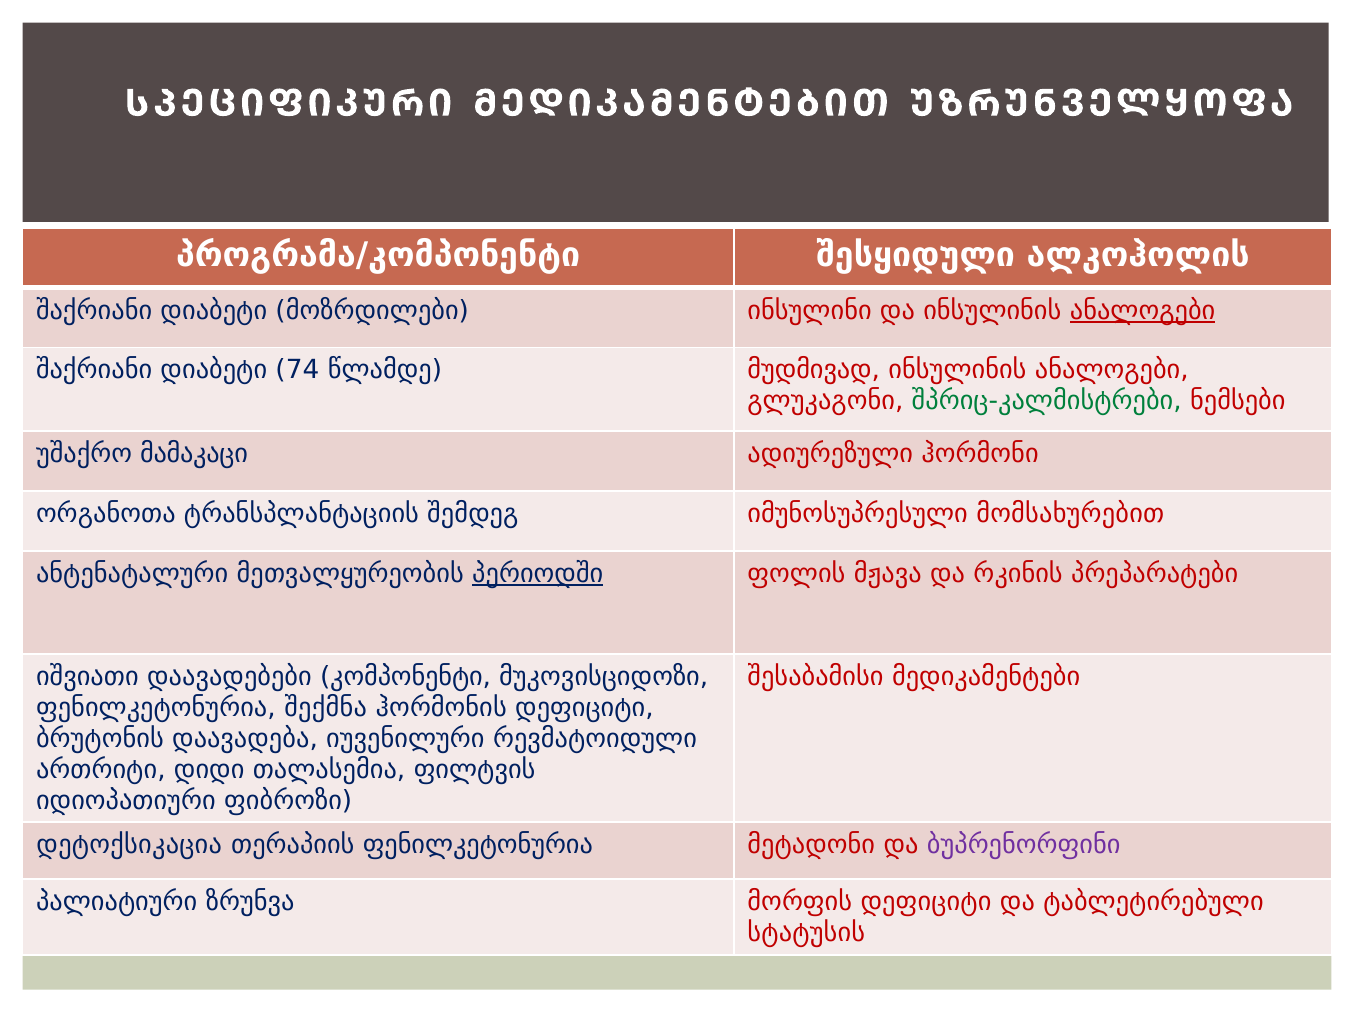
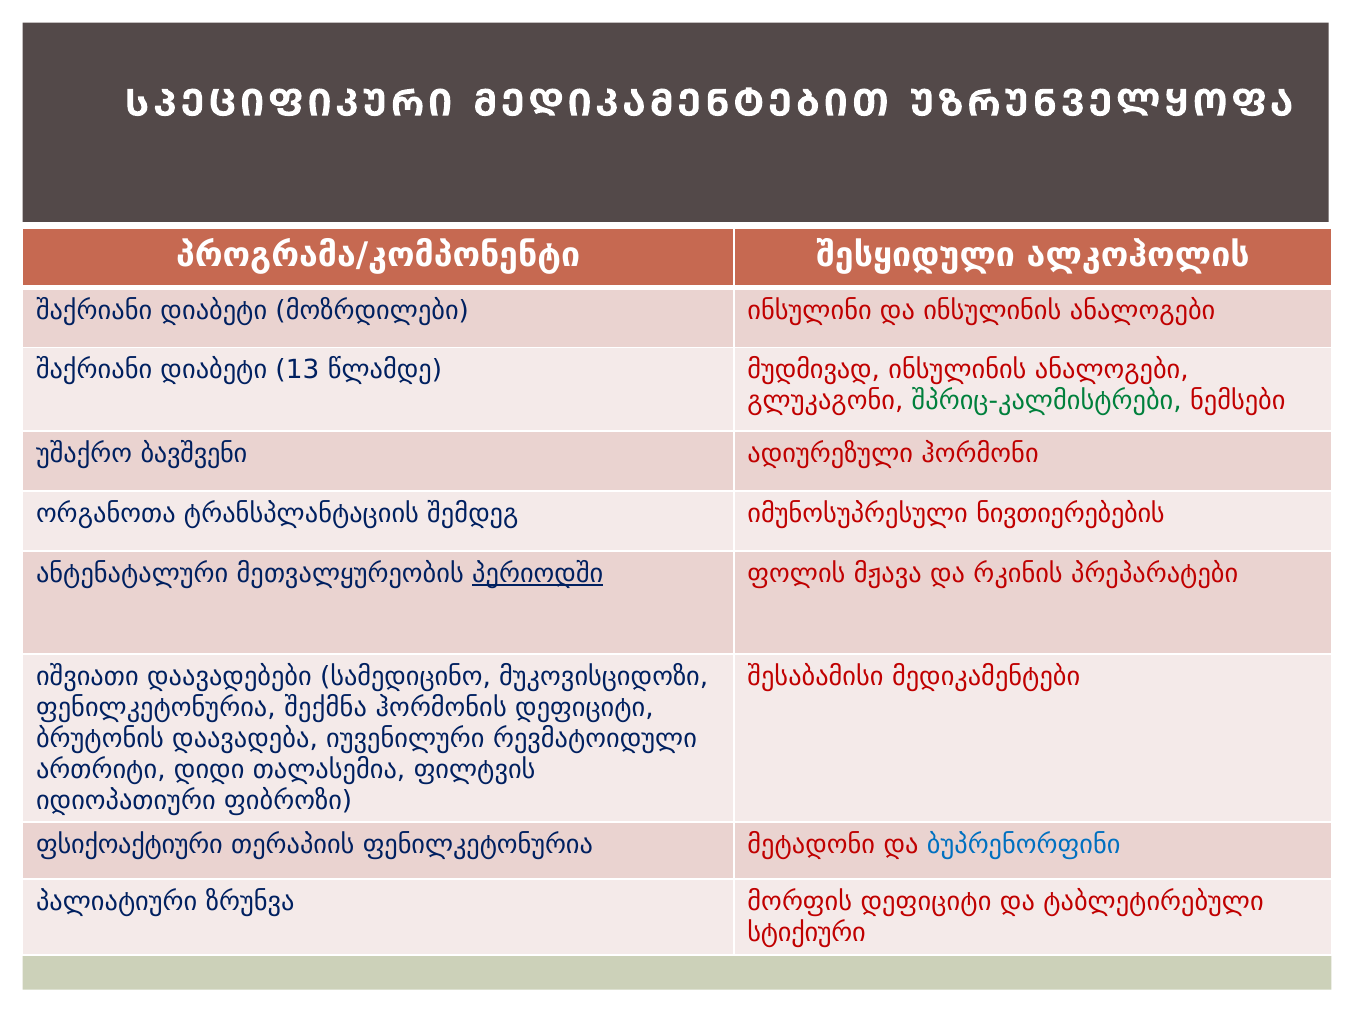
ანალოგები at (1143, 311) underline: present -> none
74: 74 -> 13
მამაკაცი: მამაკაცი -> ბავშვენი
მომსახურებით: მომსახურებით -> ნივთიერებების
კომპონენტი: კომპონენტი -> სამედიცინო
დეტოქსიკაცია: დეტოქსიკაცია -> ფსიქოაქტიური
ბუპრენორფინი colour: purple -> blue
სტატუსის: სტატუსის -> სტიქიური
